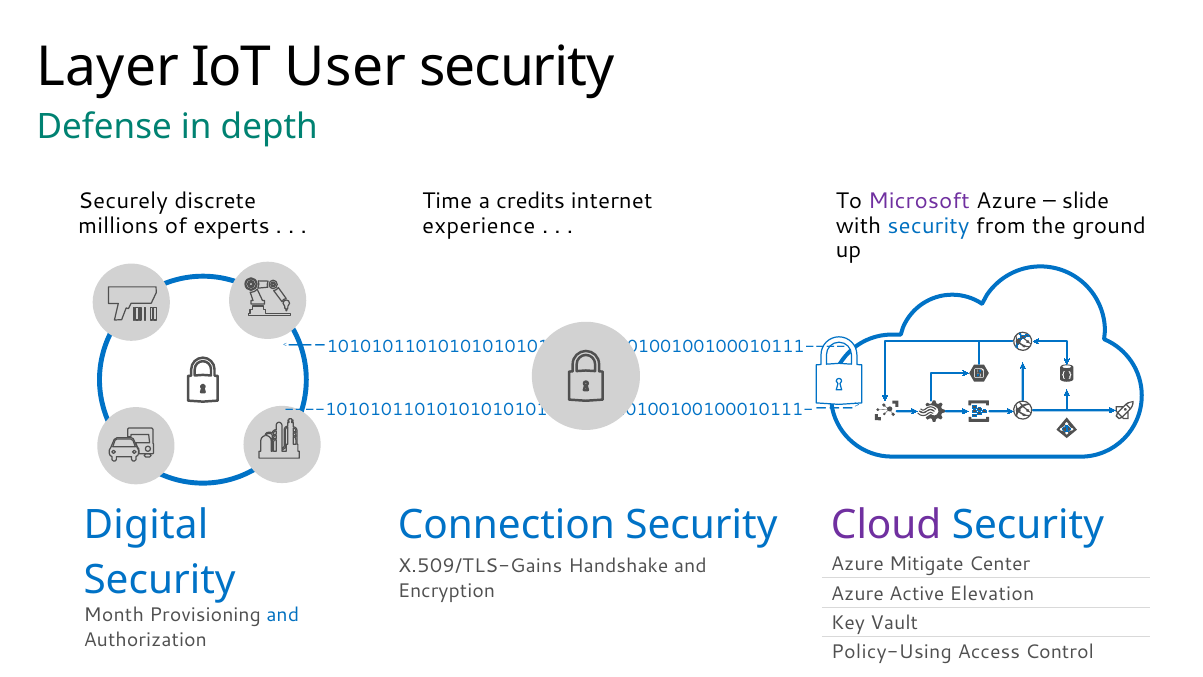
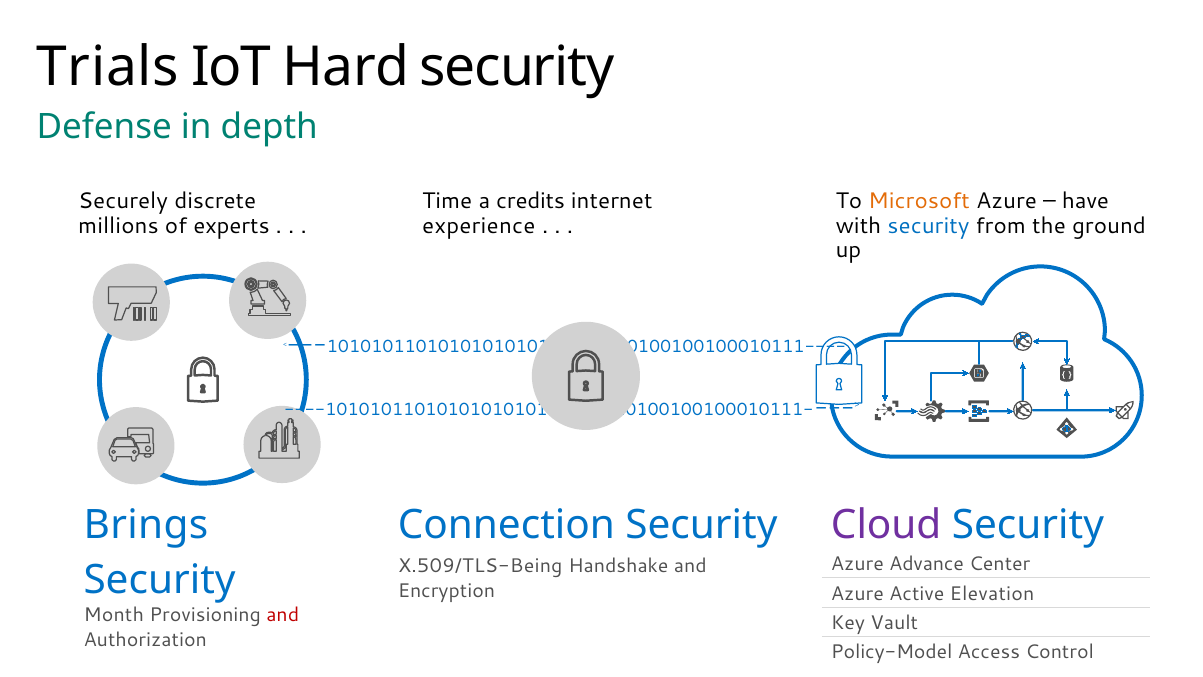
Layer: Layer -> Trials
User: User -> Hard
Microsoft colour: purple -> orange
slide: slide -> have
Digital: Digital -> Brings
Mitigate: Mitigate -> Advance
X.509/TLS-Gains: X.509/TLS-Gains -> X.509/TLS-Being
and at (283, 614) colour: blue -> red
Policy-Using: Policy-Using -> Policy-Model
